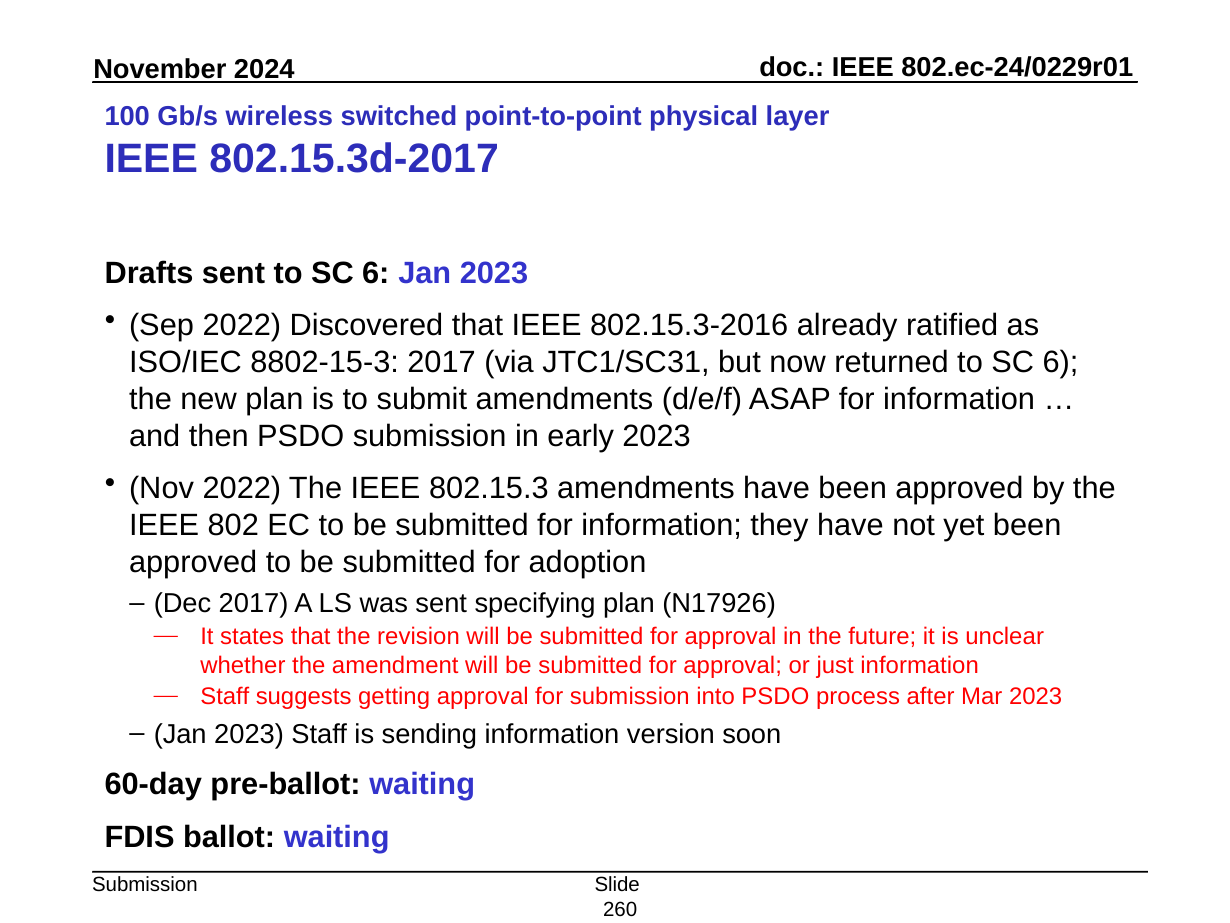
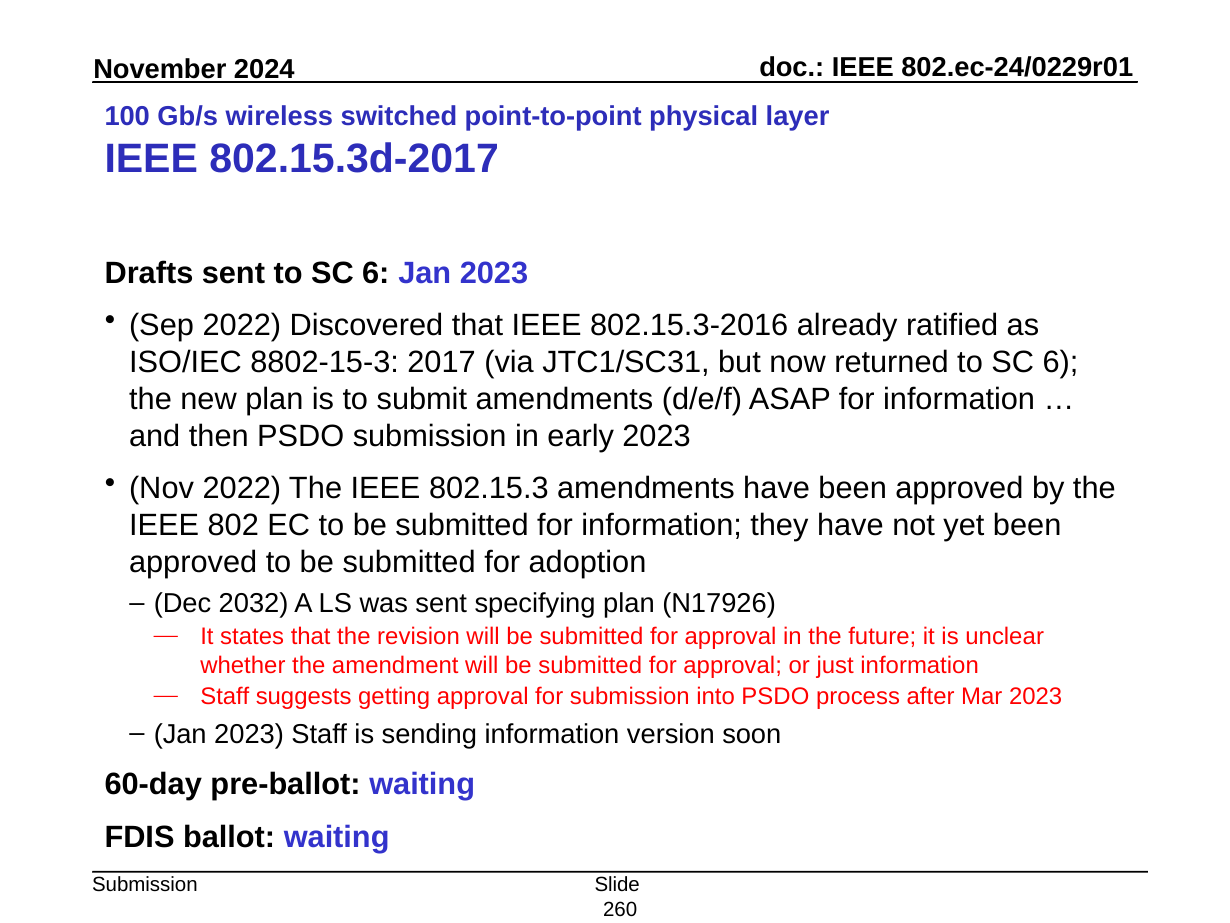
Dec 2017: 2017 -> 2032
